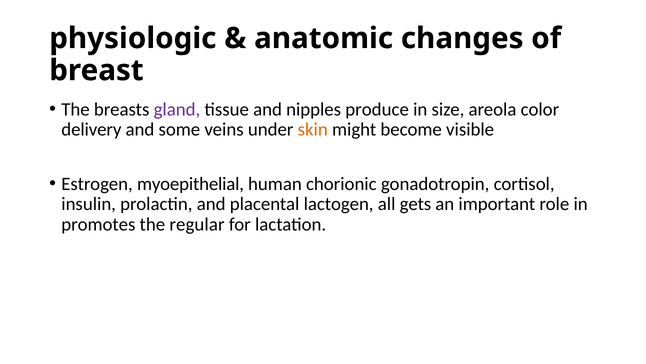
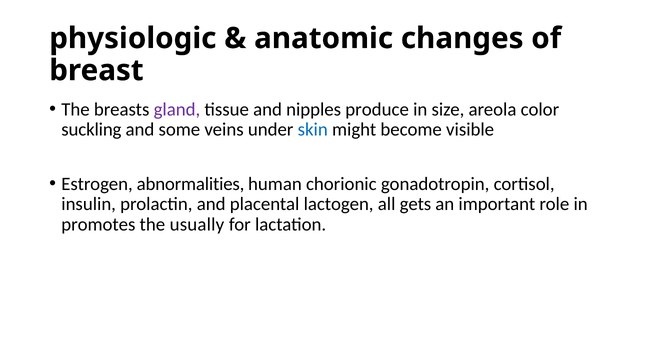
delivery: delivery -> suckling
skin colour: orange -> blue
myoepithelial: myoepithelial -> abnormalities
regular: regular -> usually
